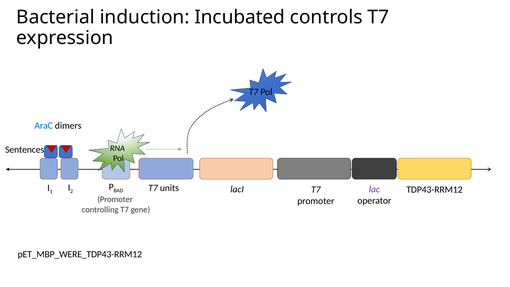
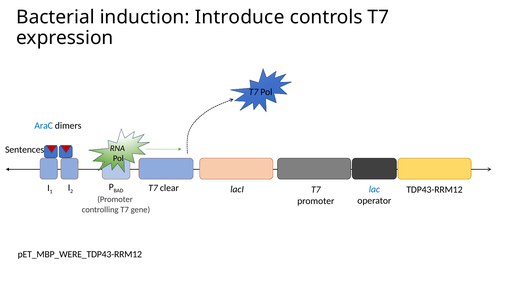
Incubated: Incubated -> Introduce
units: units -> clear
lac colour: purple -> blue
